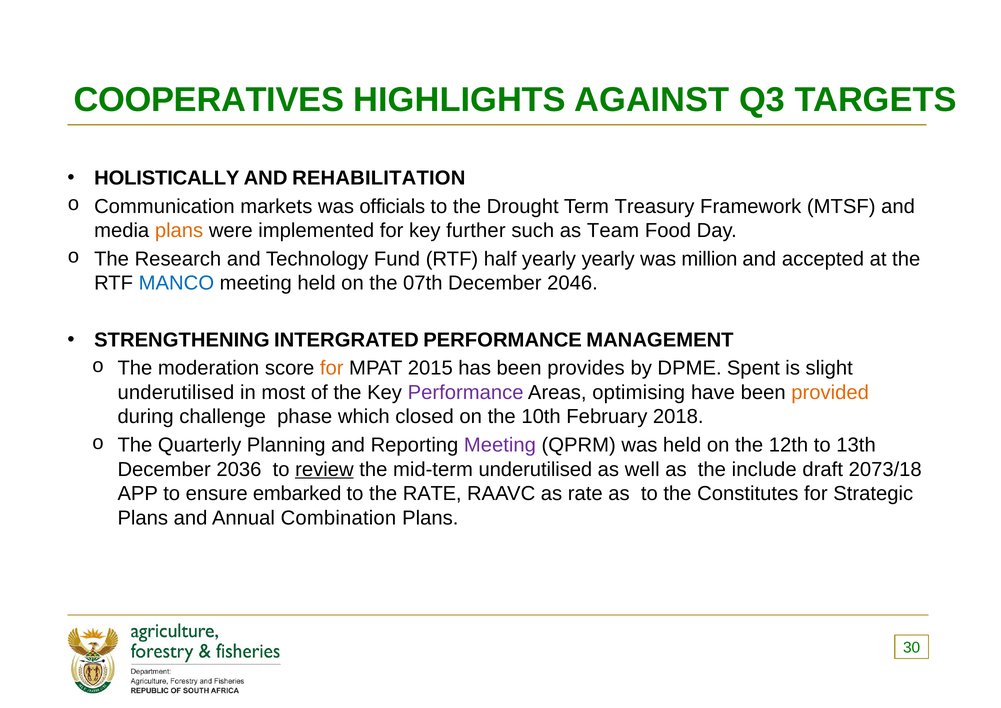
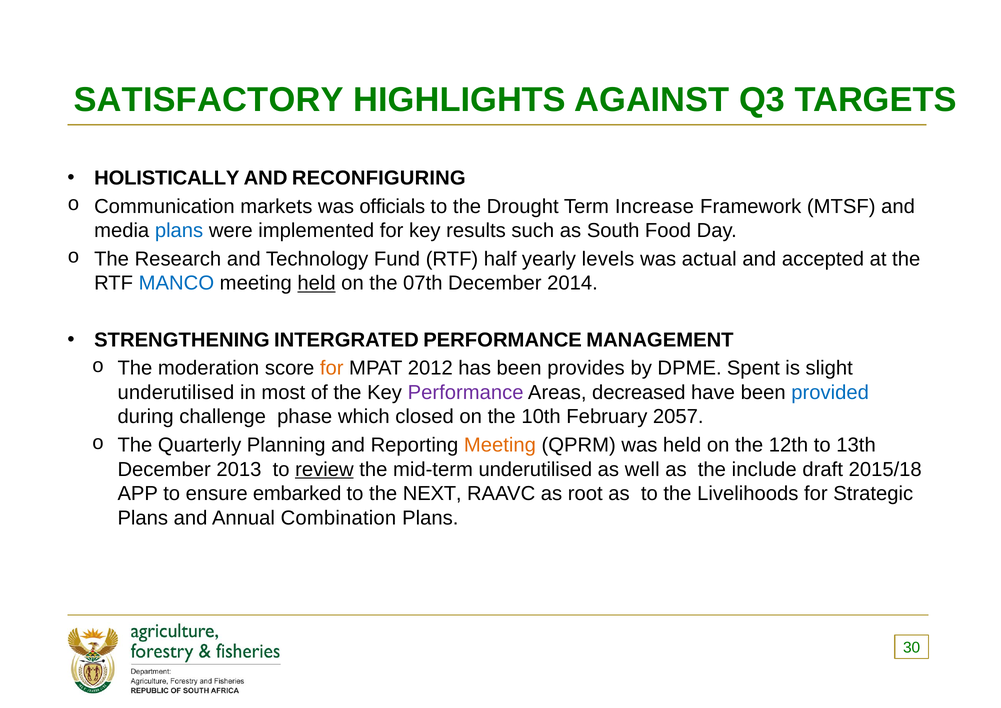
COOPERATIVES: COOPERATIVES -> SATISFACTORY
REHABILITATION: REHABILITATION -> RECONFIGURING
Treasury: Treasury -> Increase
plans at (179, 231) colour: orange -> blue
further: further -> results
Team: Team -> South
yearly yearly: yearly -> levels
million: million -> actual
held at (317, 283) underline: none -> present
2046: 2046 -> 2014
2015: 2015 -> 2012
optimising: optimising -> decreased
provided colour: orange -> blue
2018: 2018 -> 2057
Meeting at (500, 445) colour: purple -> orange
2036: 2036 -> 2013
2073/18: 2073/18 -> 2015/18
the RATE: RATE -> NEXT
as rate: rate -> root
Constitutes: Constitutes -> Livelihoods
